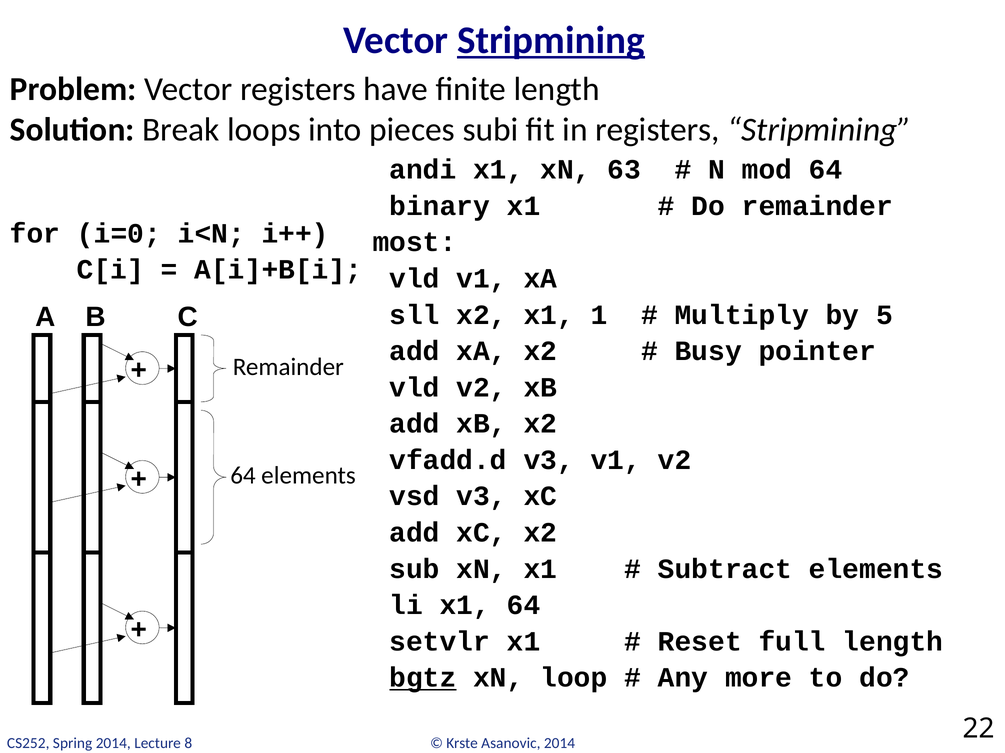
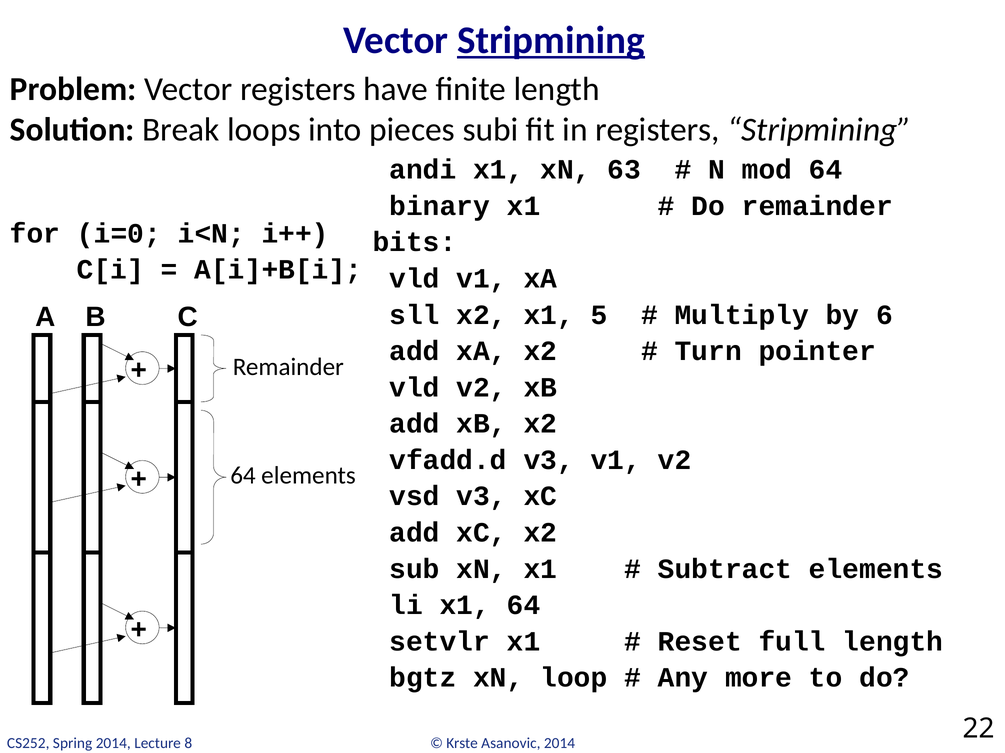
most: most -> bits
1: 1 -> 5
5: 5 -> 6
Busy: Busy -> Turn
bgtz underline: present -> none
